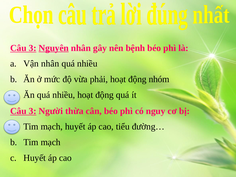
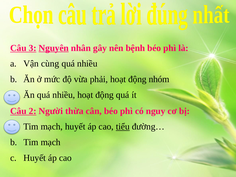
Vận nhân: nhân -> cùng
3 at (33, 111): 3 -> 2
tiểu underline: none -> present
